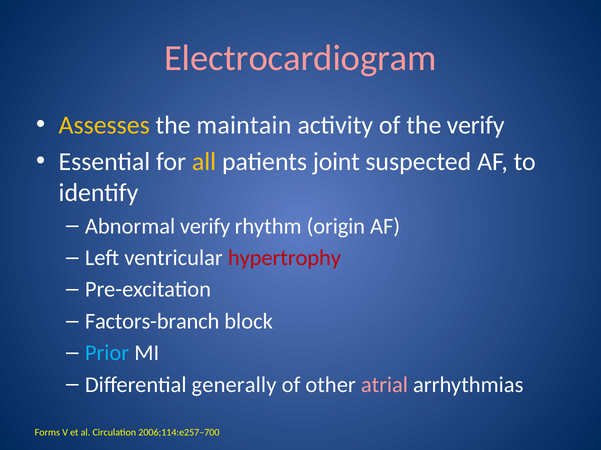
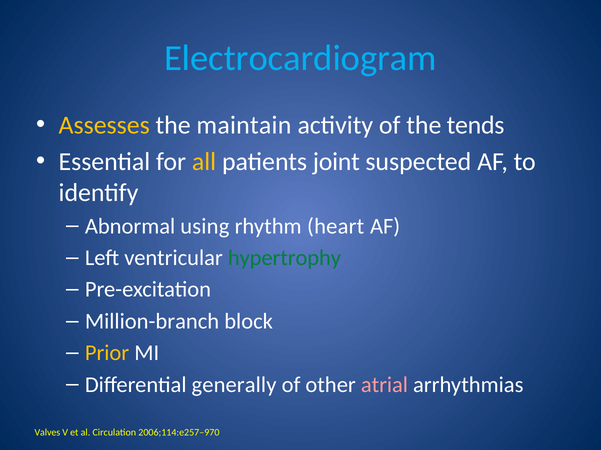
Electrocardiogram colour: pink -> light blue
the verify: verify -> tends
Abnormal verify: verify -> using
origin: origin -> heart
hypertrophy colour: red -> green
Factors-branch: Factors-branch -> Million-branch
Prior colour: light blue -> yellow
Forms: Forms -> Valves
2006;114:e257–700: 2006;114:e257–700 -> 2006;114:e257–970
